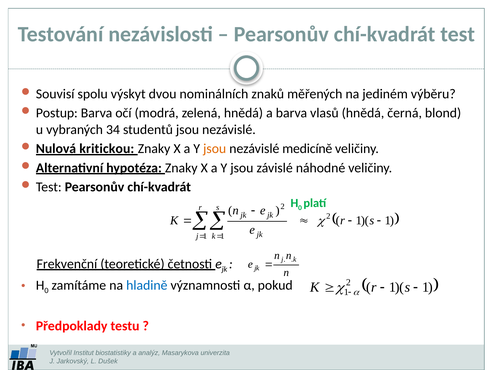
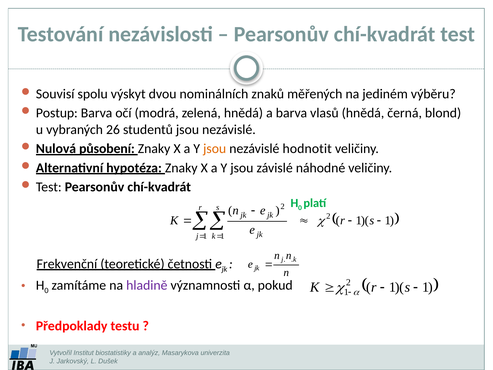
34: 34 -> 26
kritickou: kritickou -> působení
medicíně: medicíně -> hodnotit
hladině colour: blue -> purple
